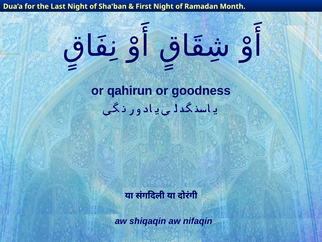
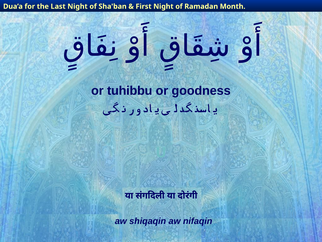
qahirun: qahirun -> tuhibbu
